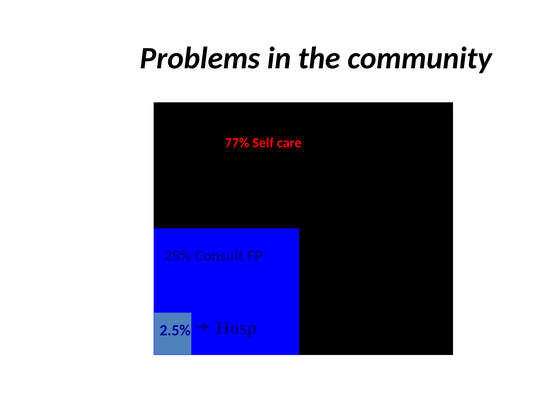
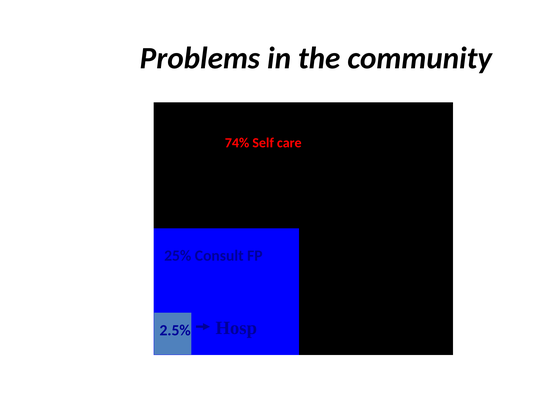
77%: 77% -> 74%
